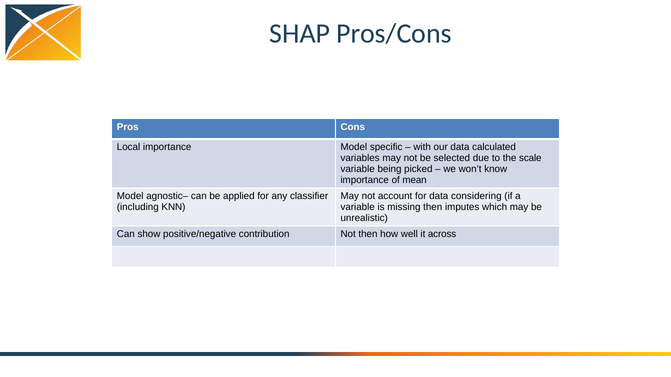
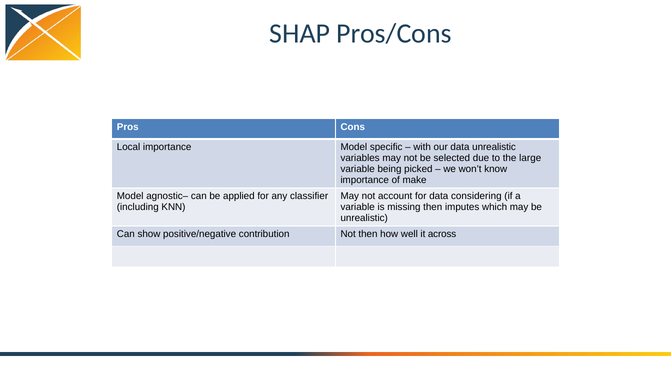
data calculated: calculated -> unrealistic
scale: scale -> large
mean: mean -> make
